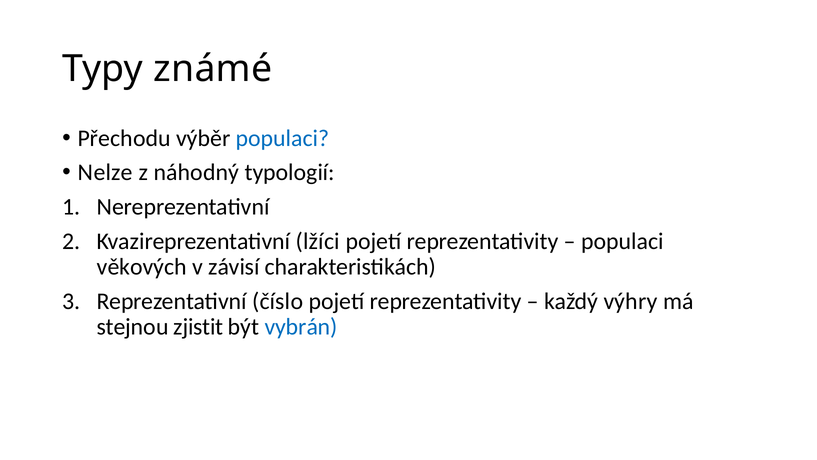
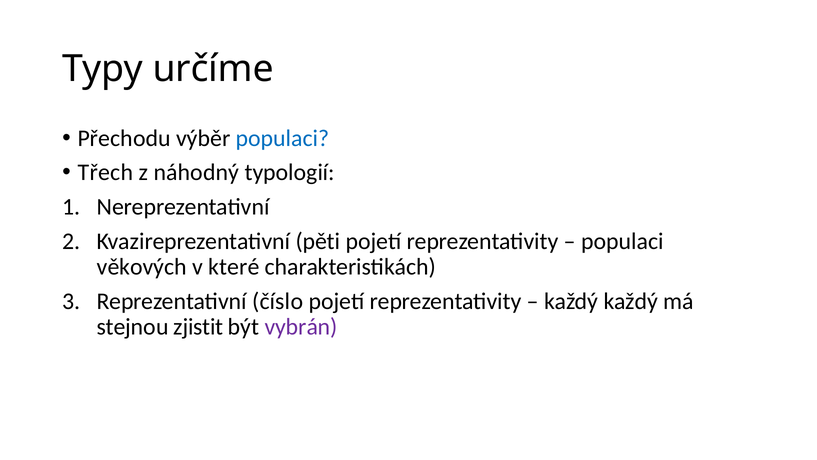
známé: známé -> určíme
Nelze: Nelze -> Třech
lžíci: lžíci -> pěti
závisí: závisí -> které
každý výhry: výhry -> každý
vybrán colour: blue -> purple
